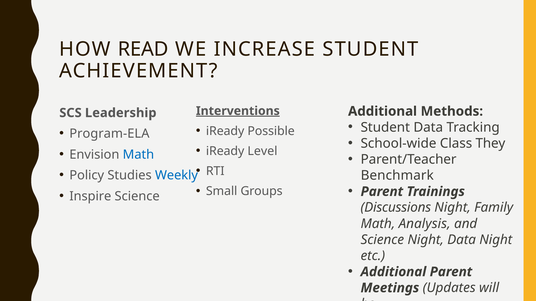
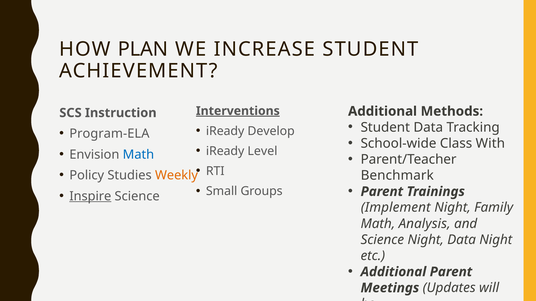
READ: READ -> PLAN
Leadership: Leadership -> Instruction
Possible: Possible -> Develop
They: They -> With
Weekly colour: blue -> orange
Inspire underline: none -> present
Discussions: Discussions -> Implement
